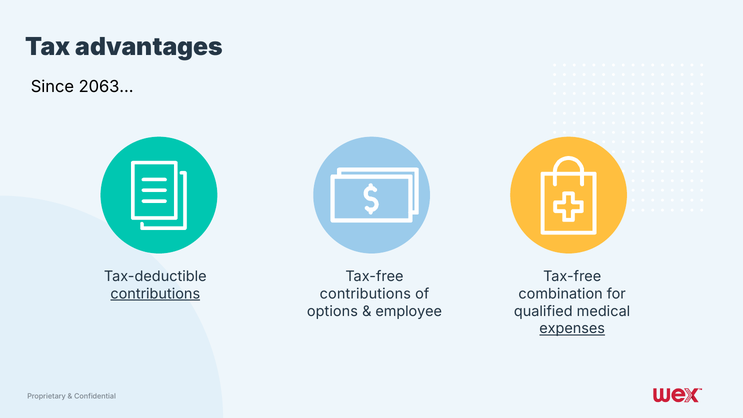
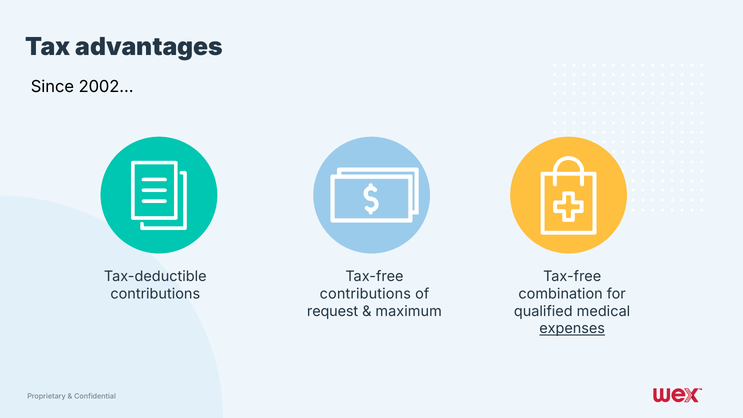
2063…: 2063… -> 2002…
contributions at (155, 294) underline: present -> none
options: options -> request
employee: employee -> maximum
